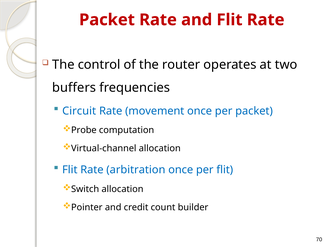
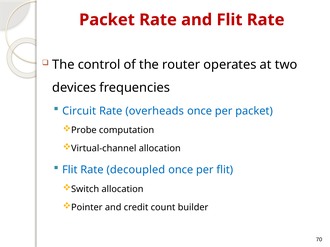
buffers: buffers -> devices
movement: movement -> overheads
arbitration: arbitration -> decoupled
